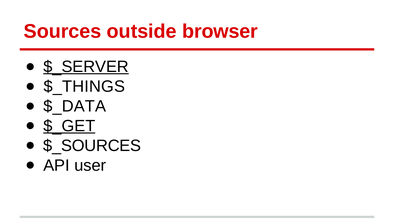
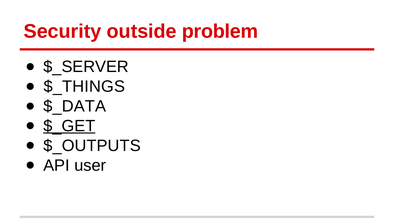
Sources: Sources -> Security
browser: browser -> problem
$_SERVER underline: present -> none
$_SOURCES: $_SOURCES -> $_OUTPUTS
